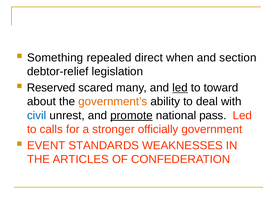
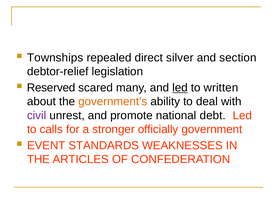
Something: Something -> Townships
when: when -> silver
toward: toward -> written
civil colour: blue -> purple
promote underline: present -> none
pass: pass -> debt
